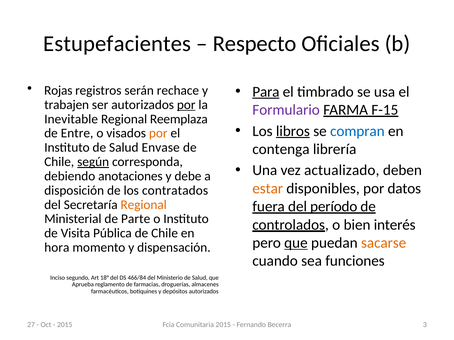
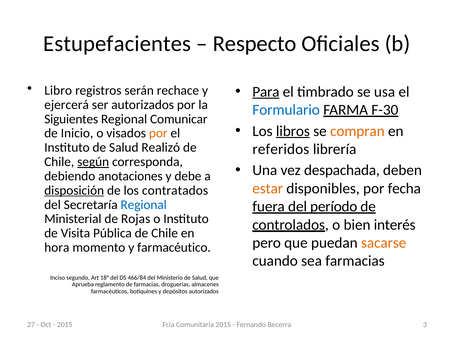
Rojas: Rojas -> Libro
trabajen: trabajen -> ejercerá
por at (186, 105) underline: present -> none
Formulario colour: purple -> blue
F-15: F-15 -> F-30
Inevitable: Inevitable -> Siguientes
Reemplaza: Reemplaza -> Comunicar
compran colour: blue -> orange
Entre: Entre -> Inicio
Envase: Envase -> Realizó
contenga: contenga -> referidos
actualizado: actualizado -> despachada
datos: datos -> fecha
disposición underline: none -> present
Regional at (144, 205) colour: orange -> blue
Parte: Parte -> Rojas
que at (296, 243) underline: present -> none
dispensación: dispensación -> farmacéutico
sea funciones: funciones -> farmacias
